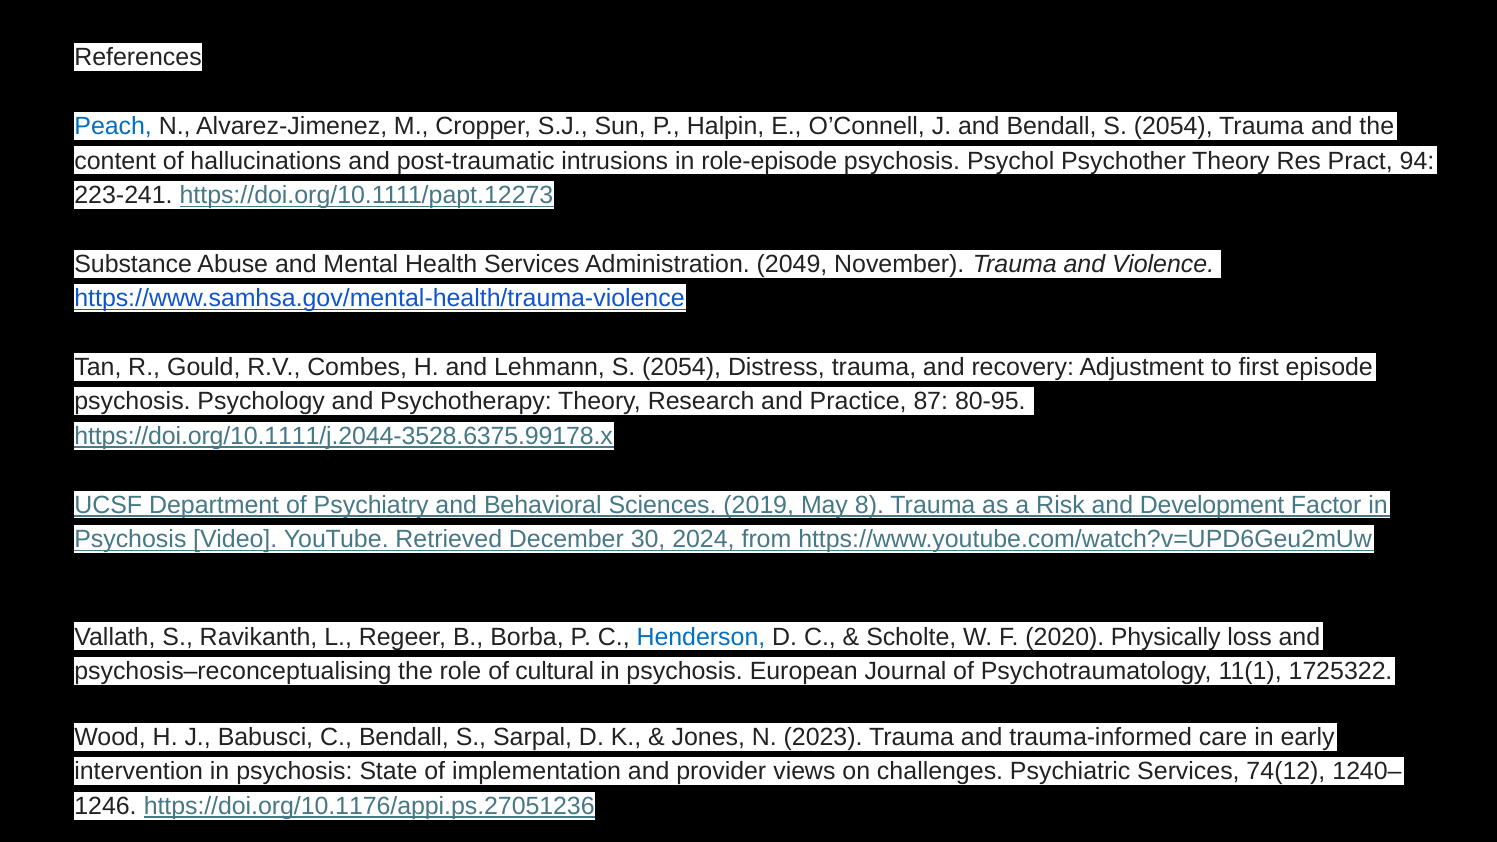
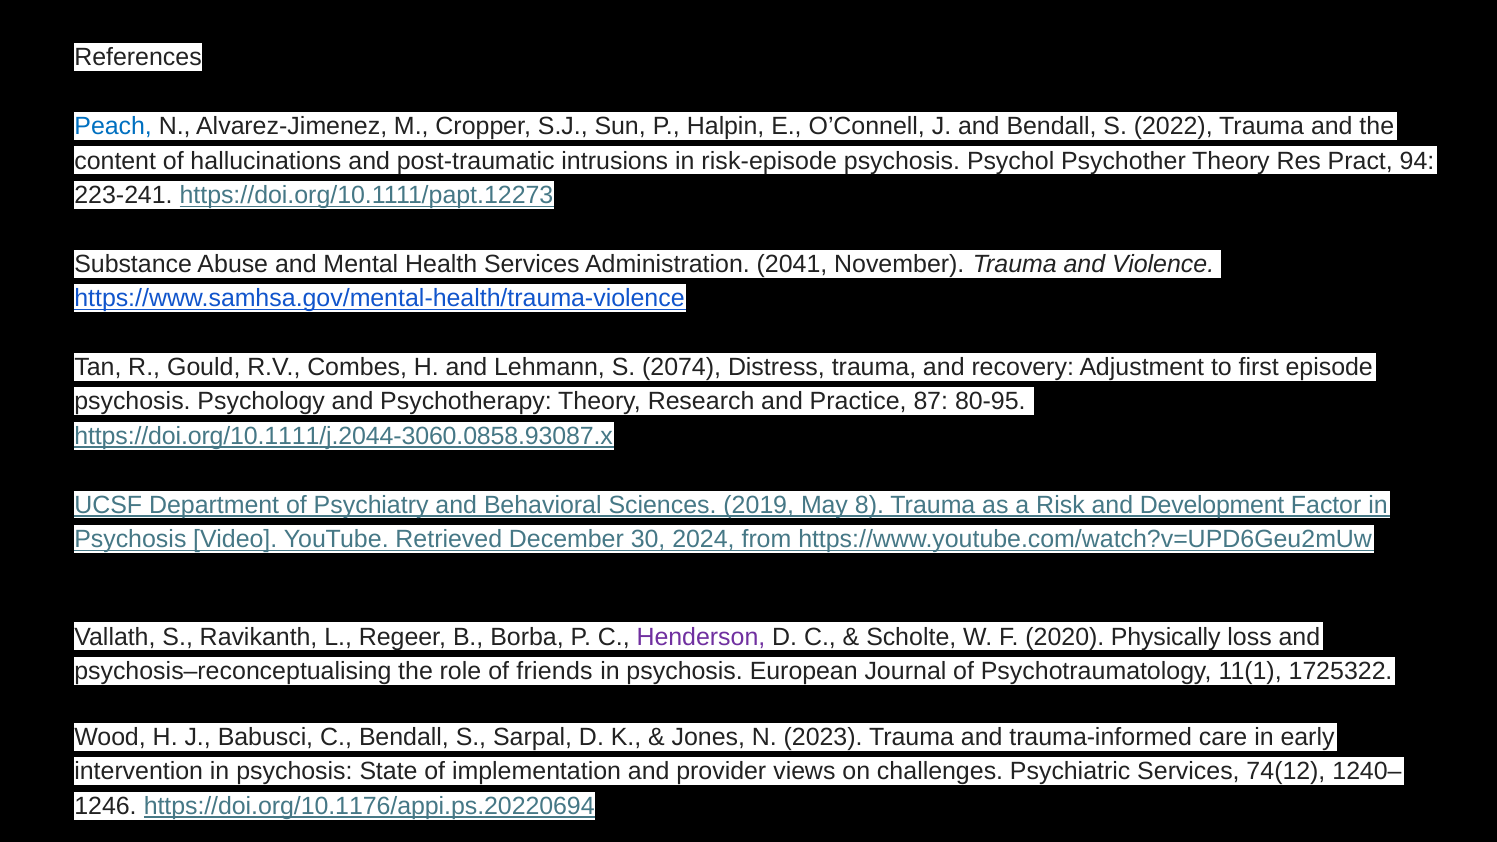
Bendall S 2054: 2054 -> 2022
role-episode: role-episode -> risk-episode
2049: 2049 -> 2041
Lehmann S 2054: 2054 -> 2074
https://doi.org/10.1111/j.2044-3528.6375.99178.x: https://doi.org/10.1111/j.2044-3528.6375.99178.x -> https://doi.org/10.1111/j.2044-3060.0858.93087.x
Henderson colour: blue -> purple
cultural: cultural -> friends
https://doi.org/10.1176/appi.ps.27051236: https://doi.org/10.1176/appi.ps.27051236 -> https://doi.org/10.1176/appi.ps.20220694
